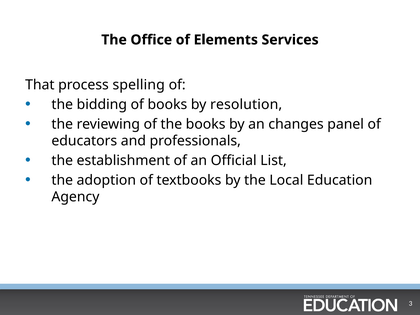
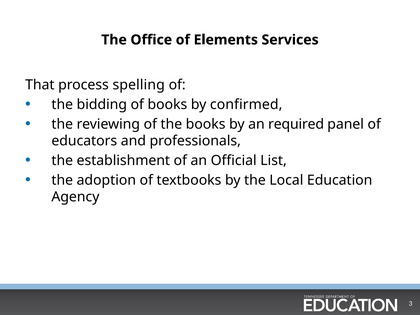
resolution: resolution -> confirmed
changes: changes -> required
